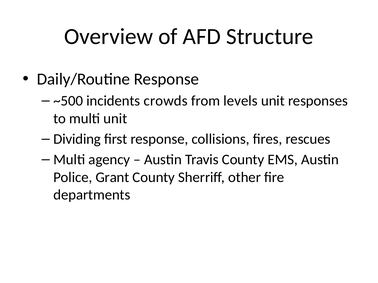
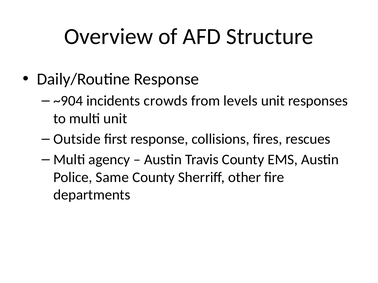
~500: ~500 -> ~904
Dividing: Dividing -> Outside
Grant: Grant -> Same
